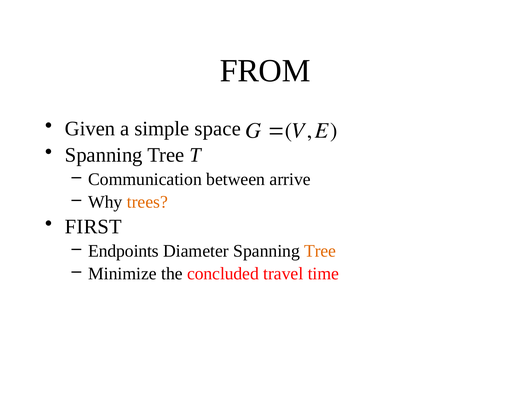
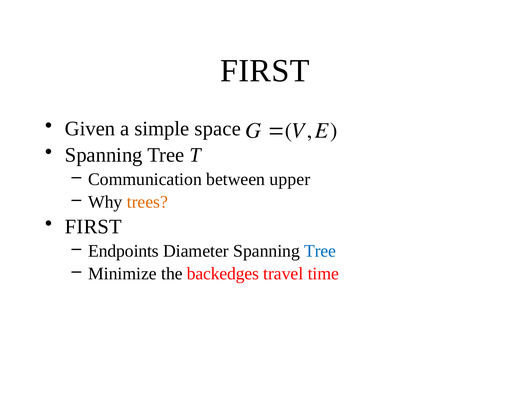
FROM at (265, 71): FROM -> FIRST
arrive: arrive -> upper
Tree at (320, 251) colour: orange -> blue
concluded: concluded -> backedges
